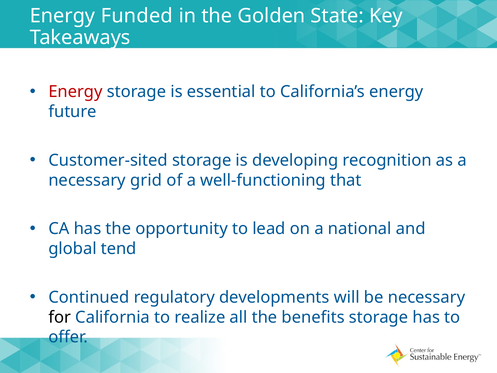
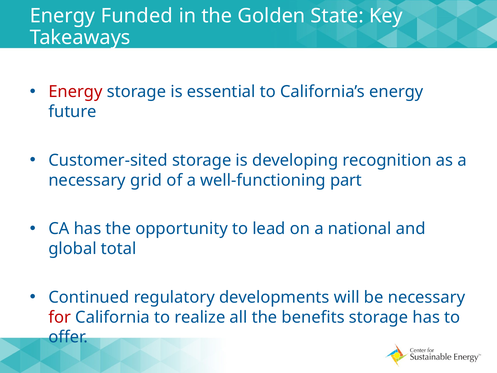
that: that -> part
tend: tend -> total
for colour: black -> red
